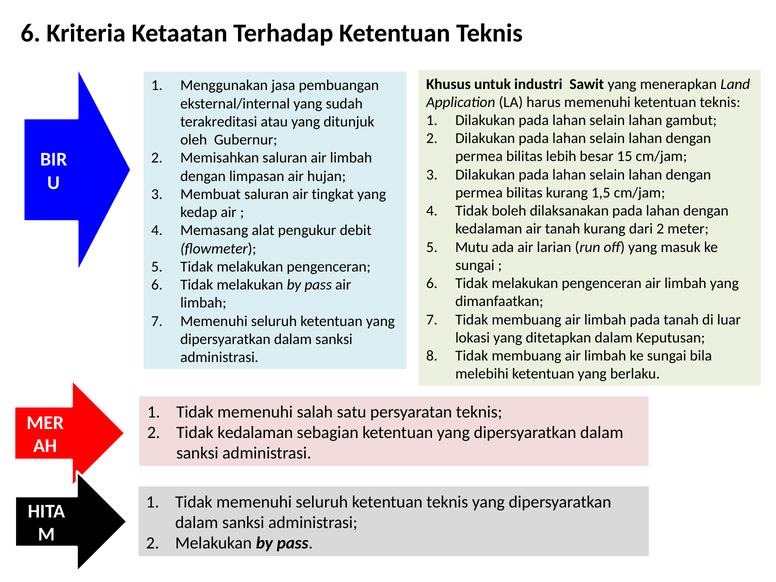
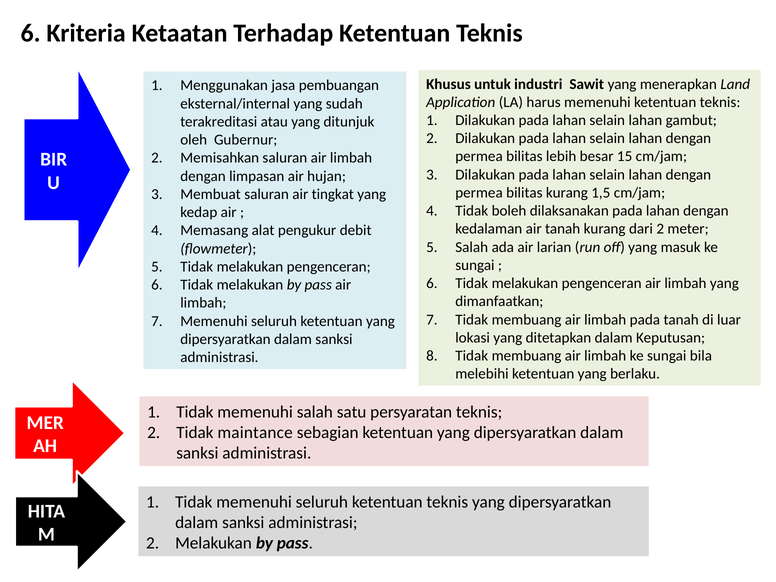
Mutu at (472, 247): Mutu -> Salah
Tidak kedalaman: kedalaman -> maintance
